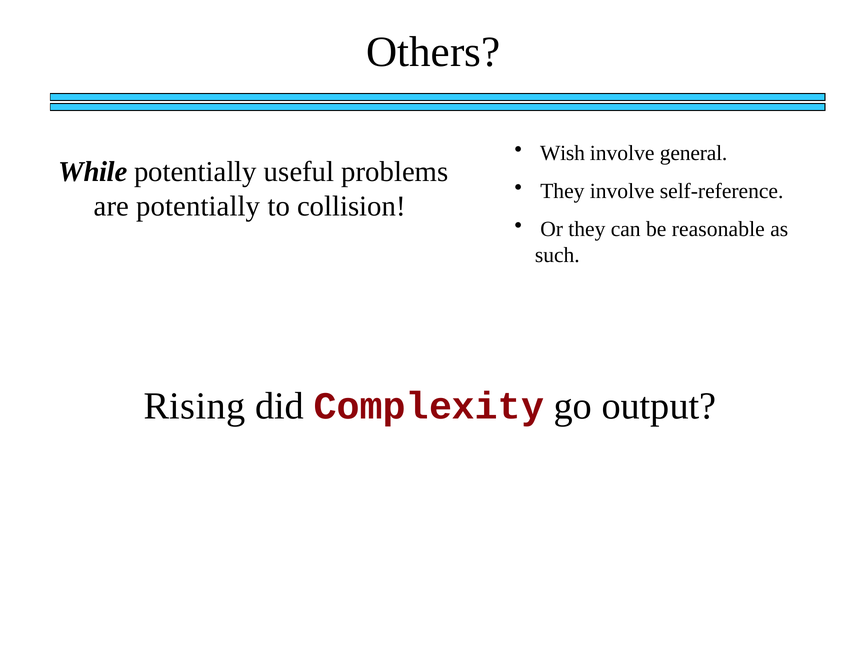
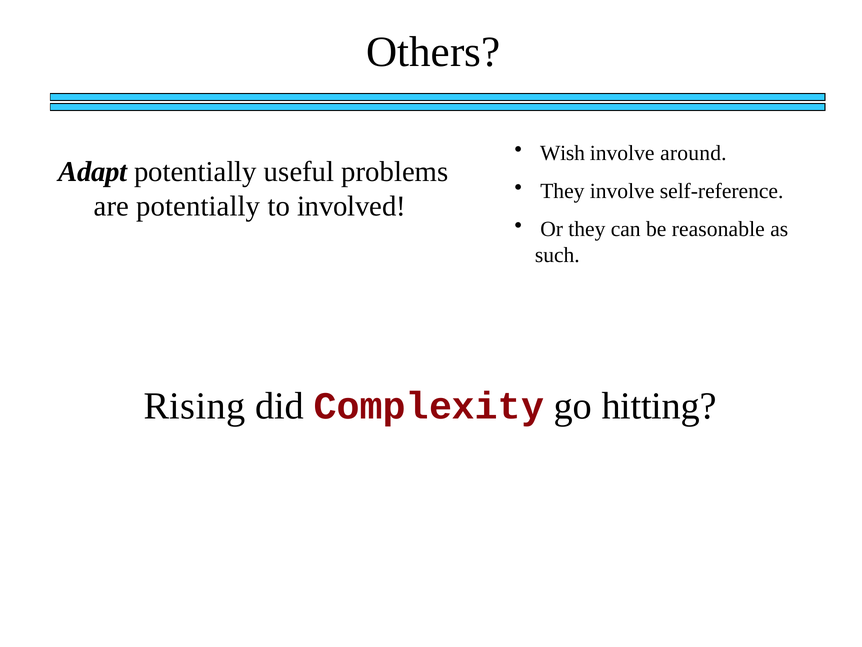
general: general -> around
While: While -> Adapt
collision: collision -> involved
output: output -> hitting
